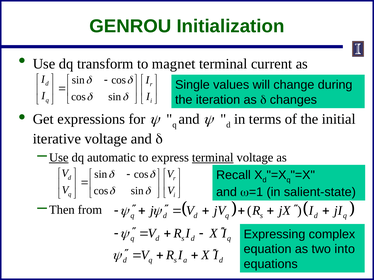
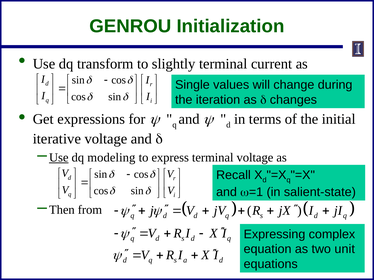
magnet: magnet -> slightly
automatic: automatic -> modeling
terminal at (213, 158) underline: present -> none
into: into -> unit
